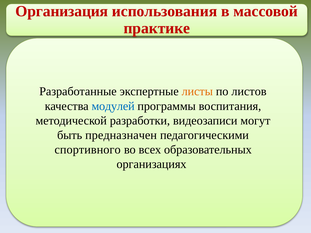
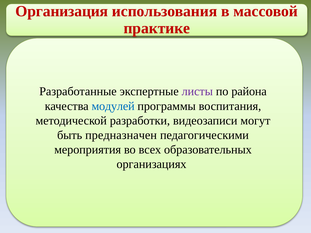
листы colour: orange -> purple
листов: листов -> района
спортивного: спортивного -> мероприятия
